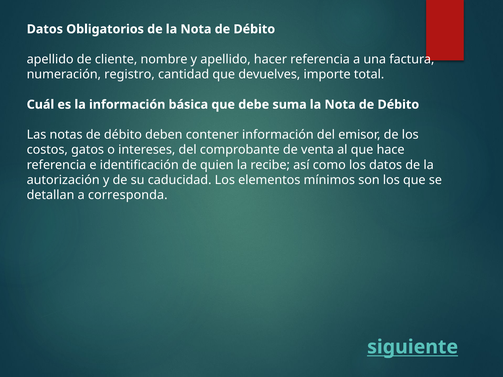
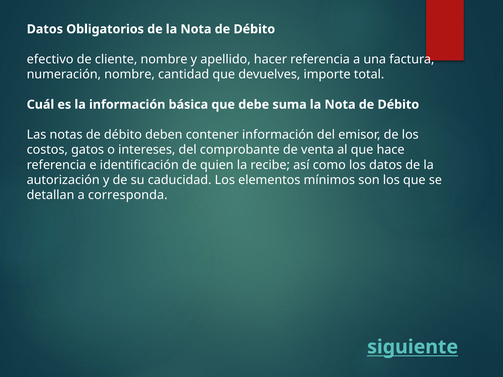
apellido at (50, 59): apellido -> efectivo
numeración registro: registro -> nombre
